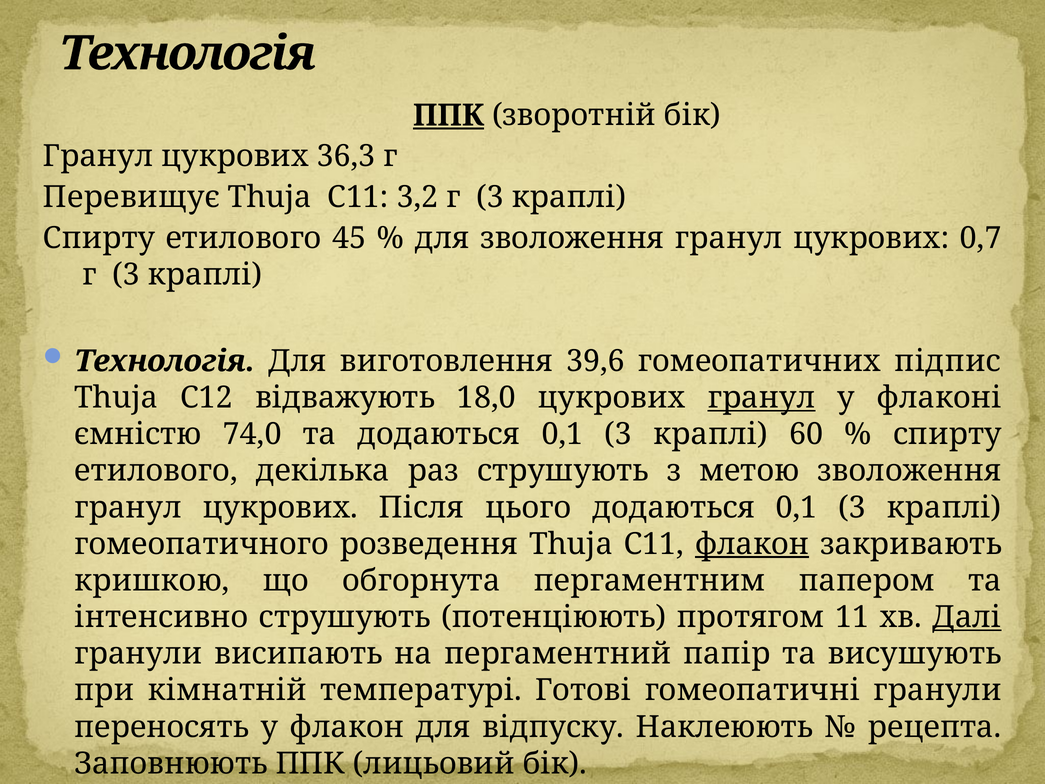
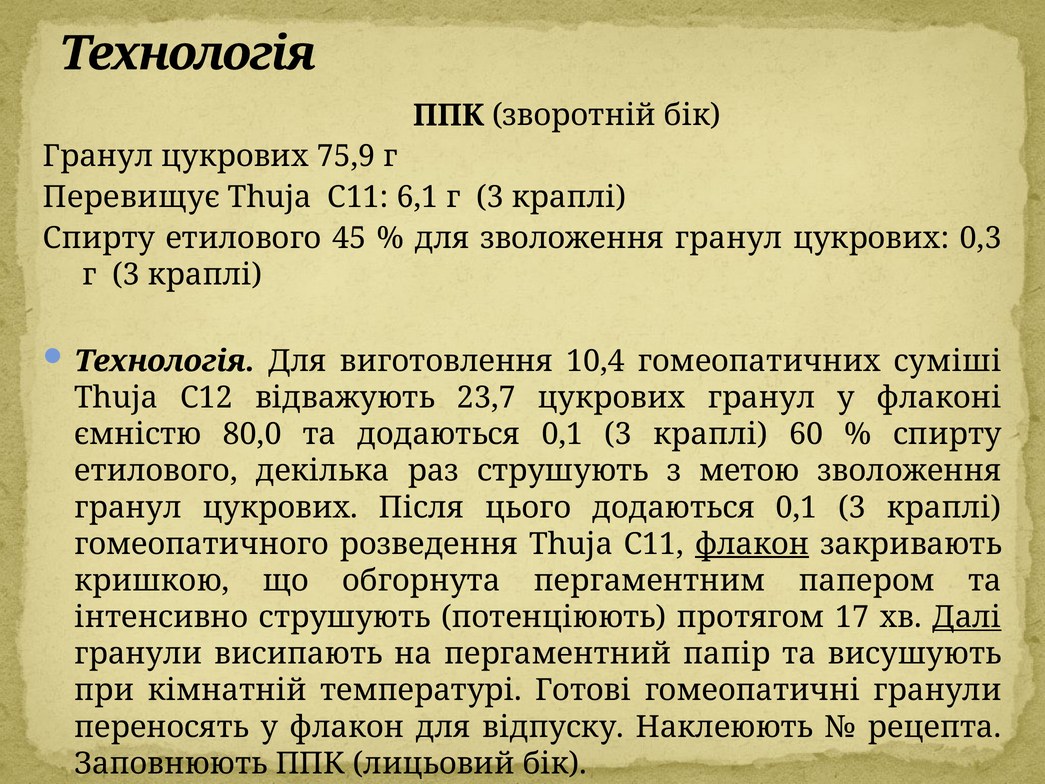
ППК at (449, 115) underline: present -> none
36,3: 36,3 -> 75,9
3,2: 3,2 -> 6,1
0,7: 0,7 -> 0,3
39,6: 39,6 -> 10,4
підпис: підпис -> суміші
18,0: 18,0 -> 23,7
гранул at (761, 398) underline: present -> none
74,0: 74,0 -> 80,0
11: 11 -> 17
